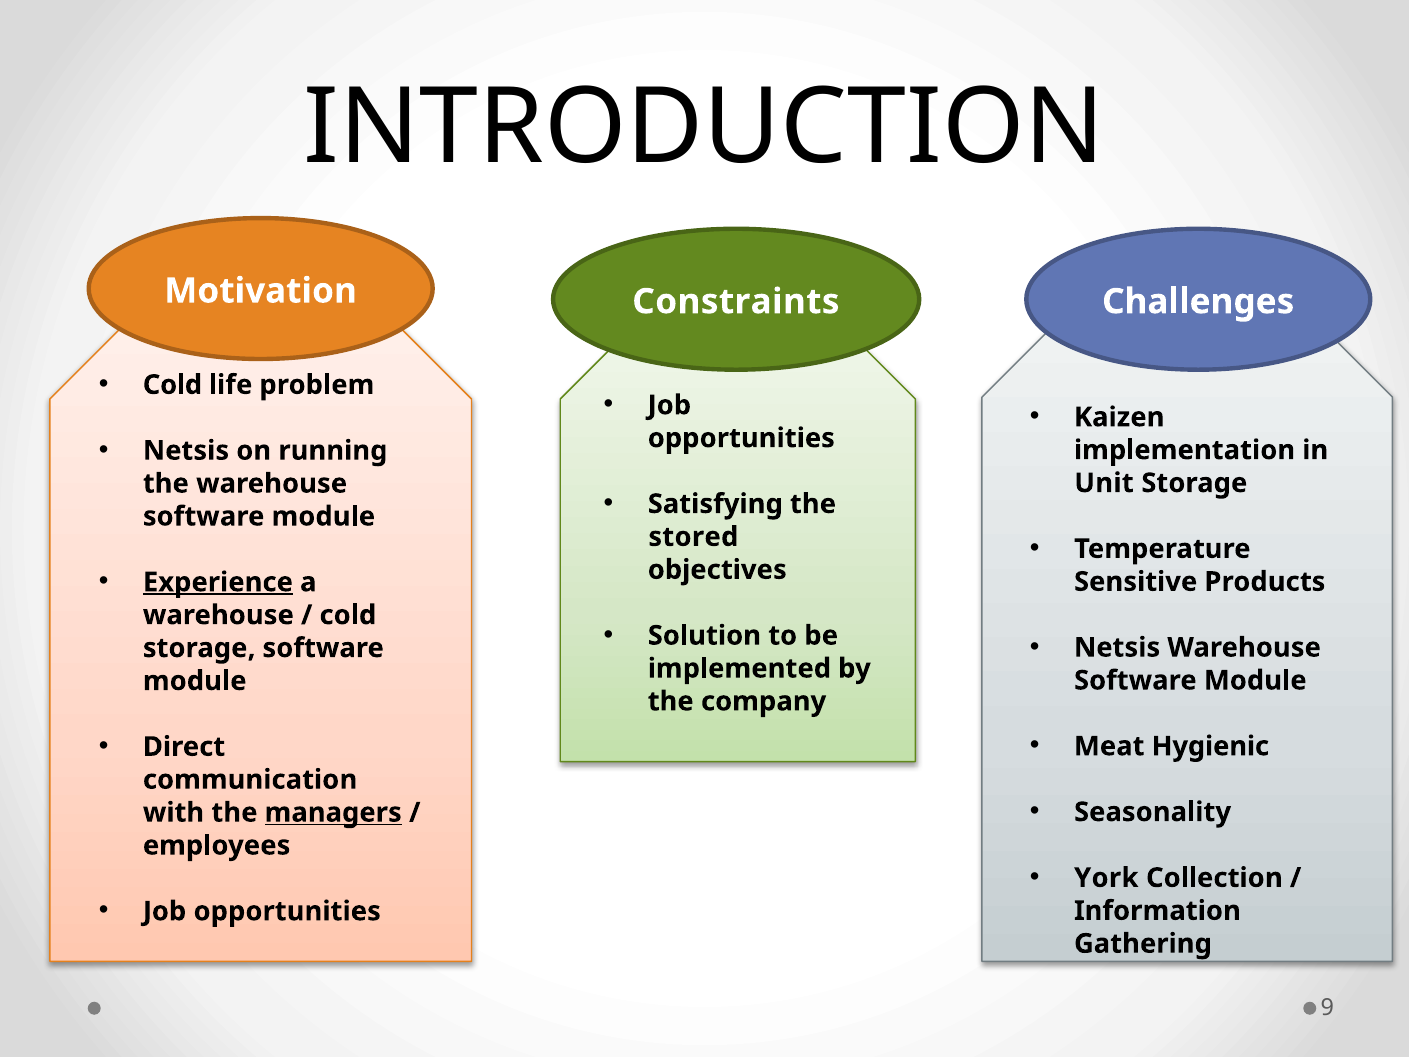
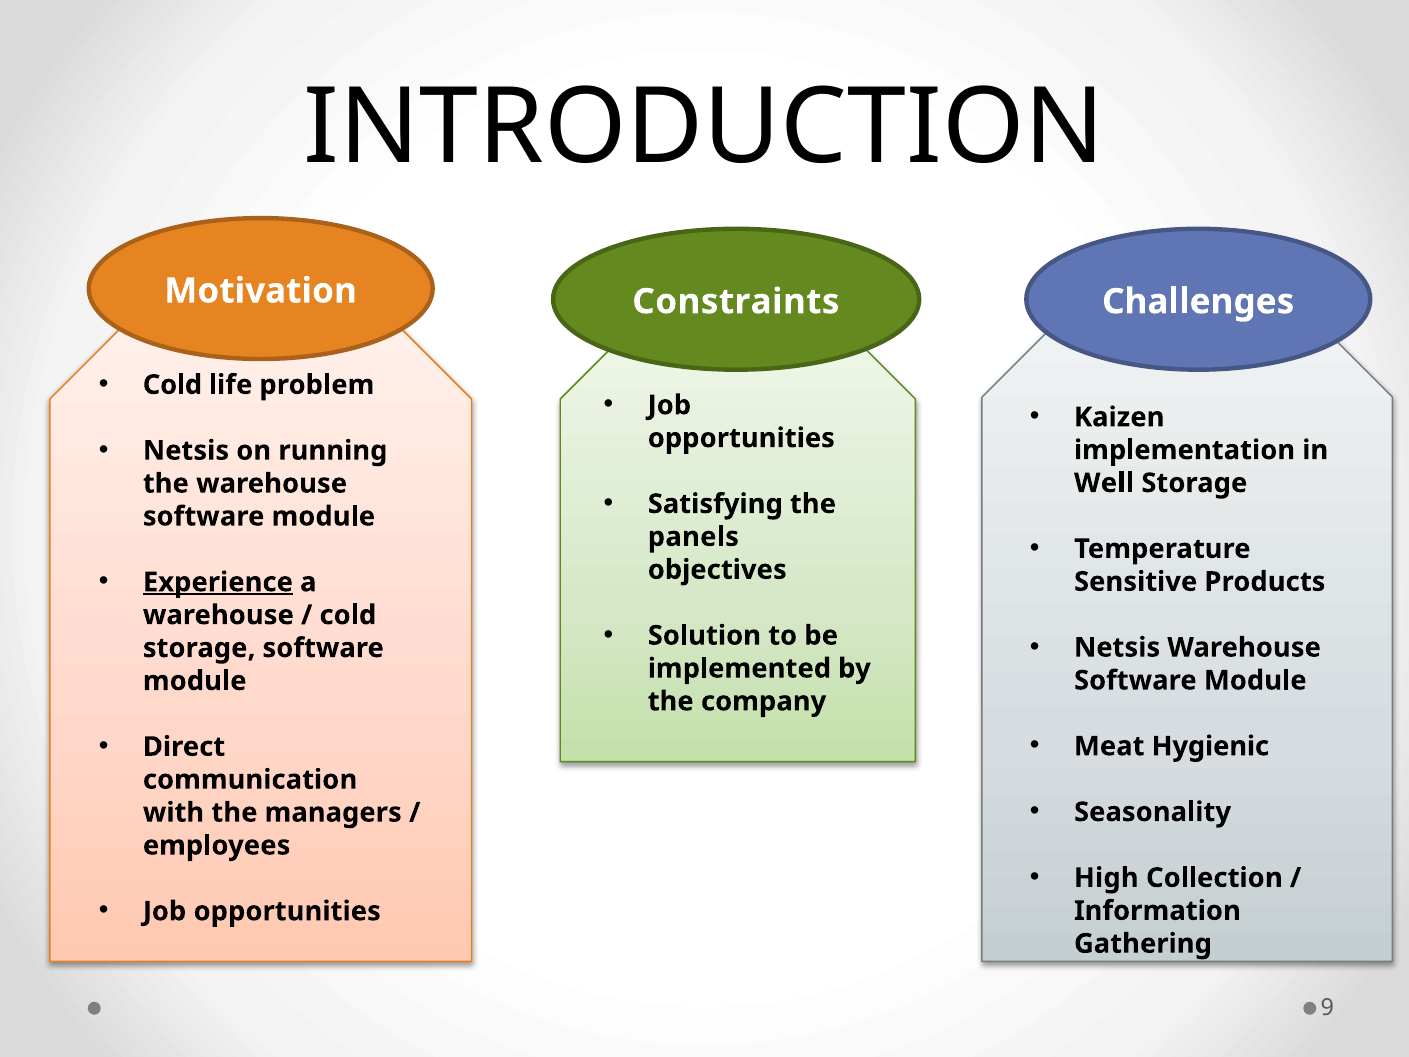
Unit: Unit -> Well
stored: stored -> panels
managers underline: present -> none
York: York -> High
